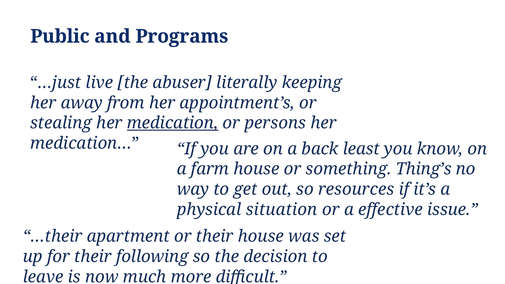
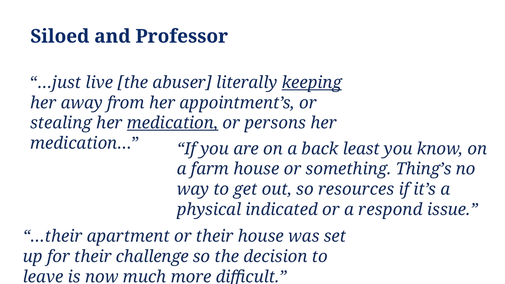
Public: Public -> Siloed
Programs: Programs -> Professor
keeping underline: none -> present
situation: situation -> indicated
effective: effective -> respond
following: following -> challenge
